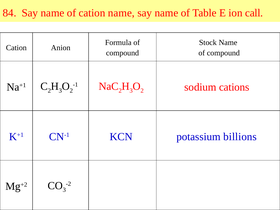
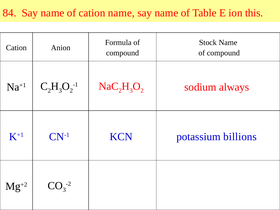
call: call -> this
cations: cations -> always
